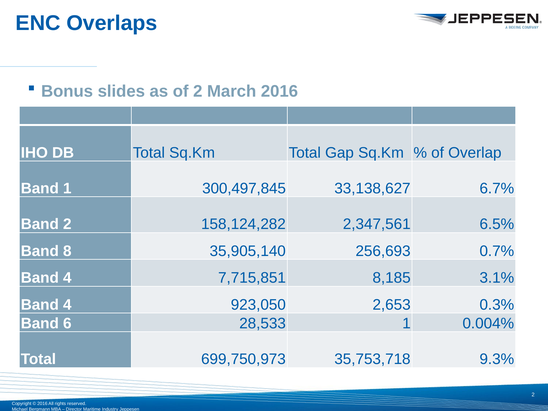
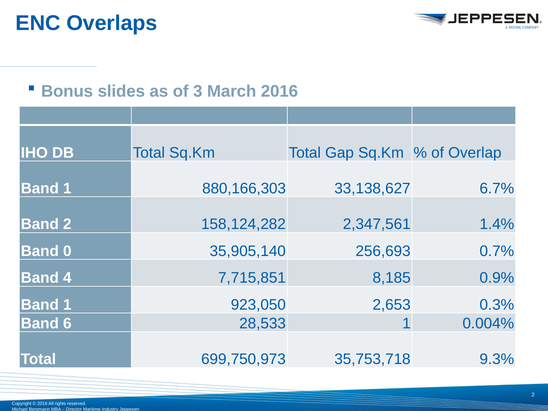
of 2: 2 -> 3
300,497,845: 300,497,845 -> 880,166,303
6.5%: 6.5% -> 1.4%
8: 8 -> 0
3.1%: 3.1% -> 0.9%
4 at (67, 305): 4 -> 1
